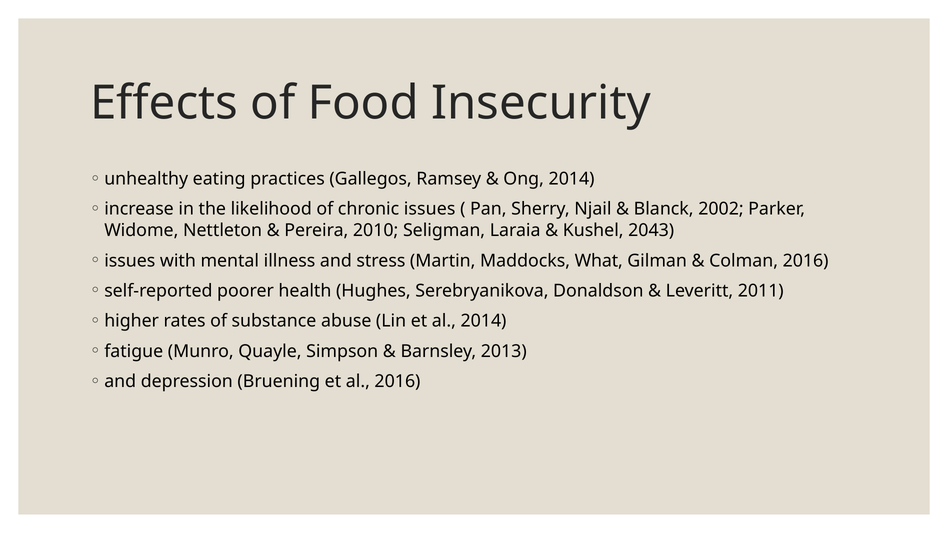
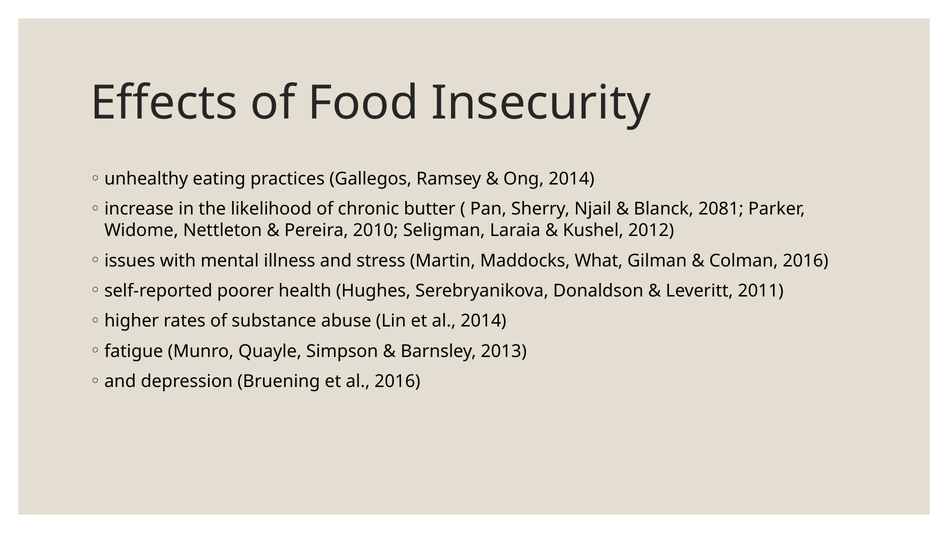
chronic issues: issues -> butter
2002: 2002 -> 2081
2043: 2043 -> 2012
